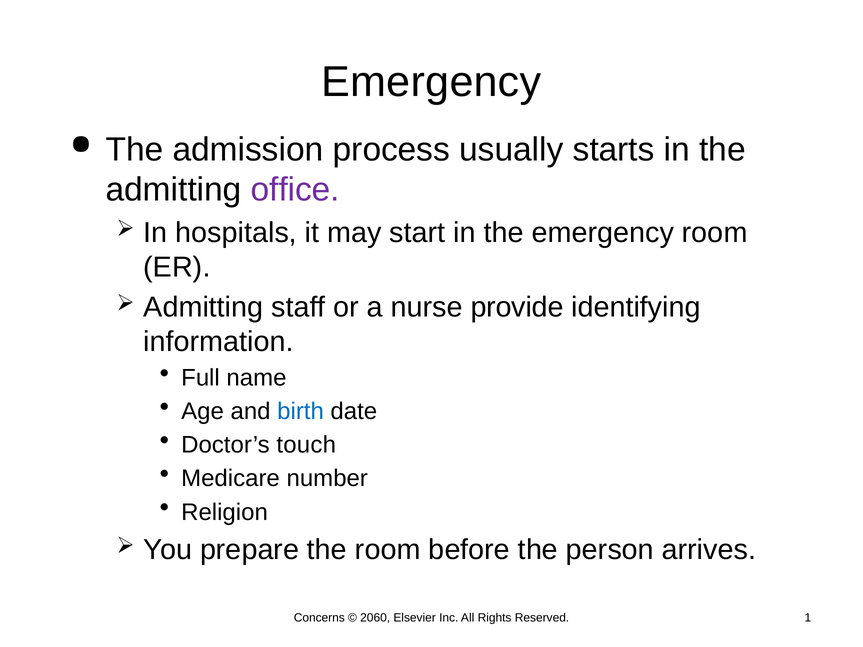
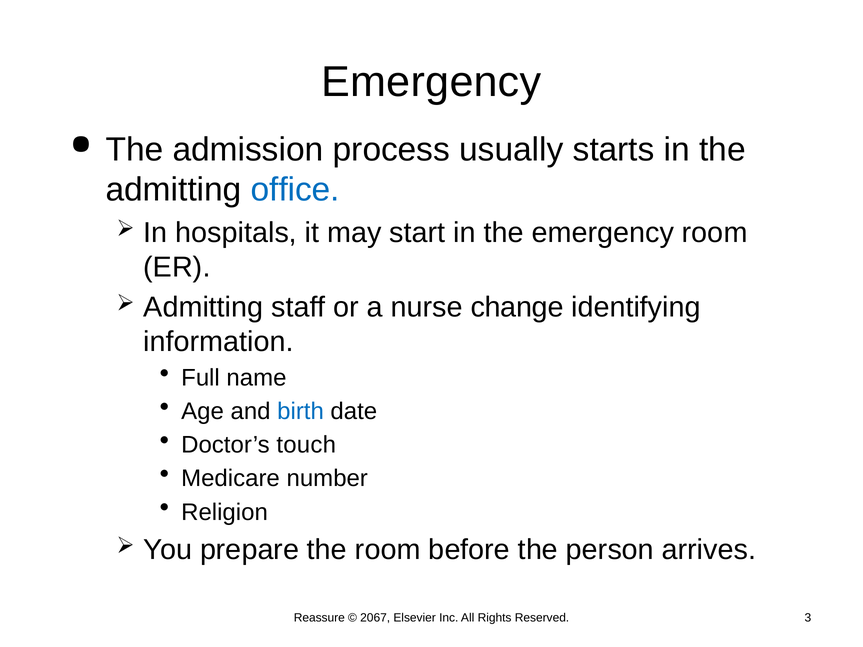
office colour: purple -> blue
provide: provide -> change
Concerns: Concerns -> Reassure
2060: 2060 -> 2067
1: 1 -> 3
